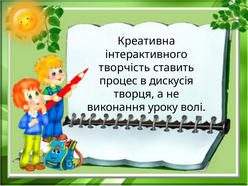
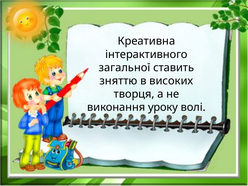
творчість: творчість -> загальної
процес: процес -> зняттю
дискусія: дискусія -> високих
